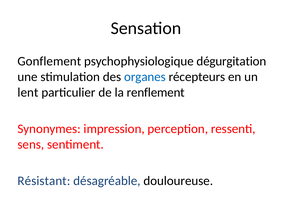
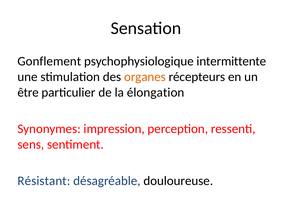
dégurgitation: dégurgitation -> intermittente
organes colour: blue -> orange
lent: lent -> être
renflement: renflement -> élongation
